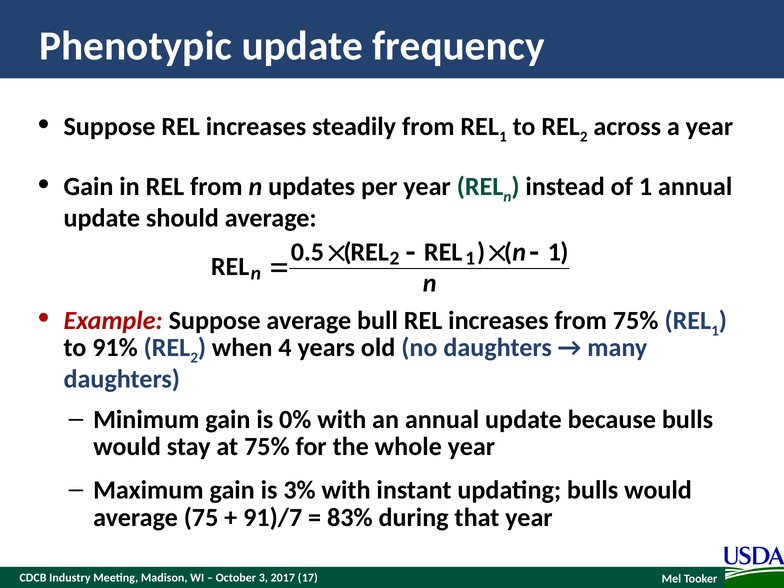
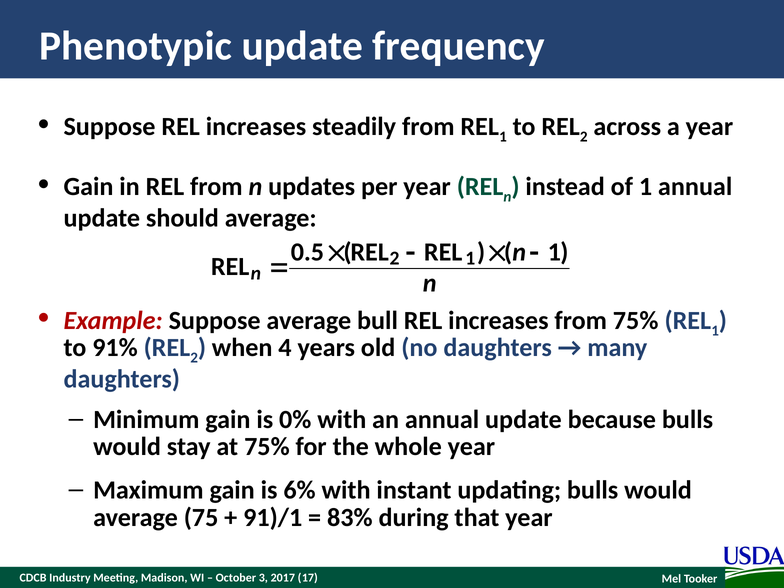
3%: 3% -> 6%
91)/7: 91)/7 -> 91)/1
